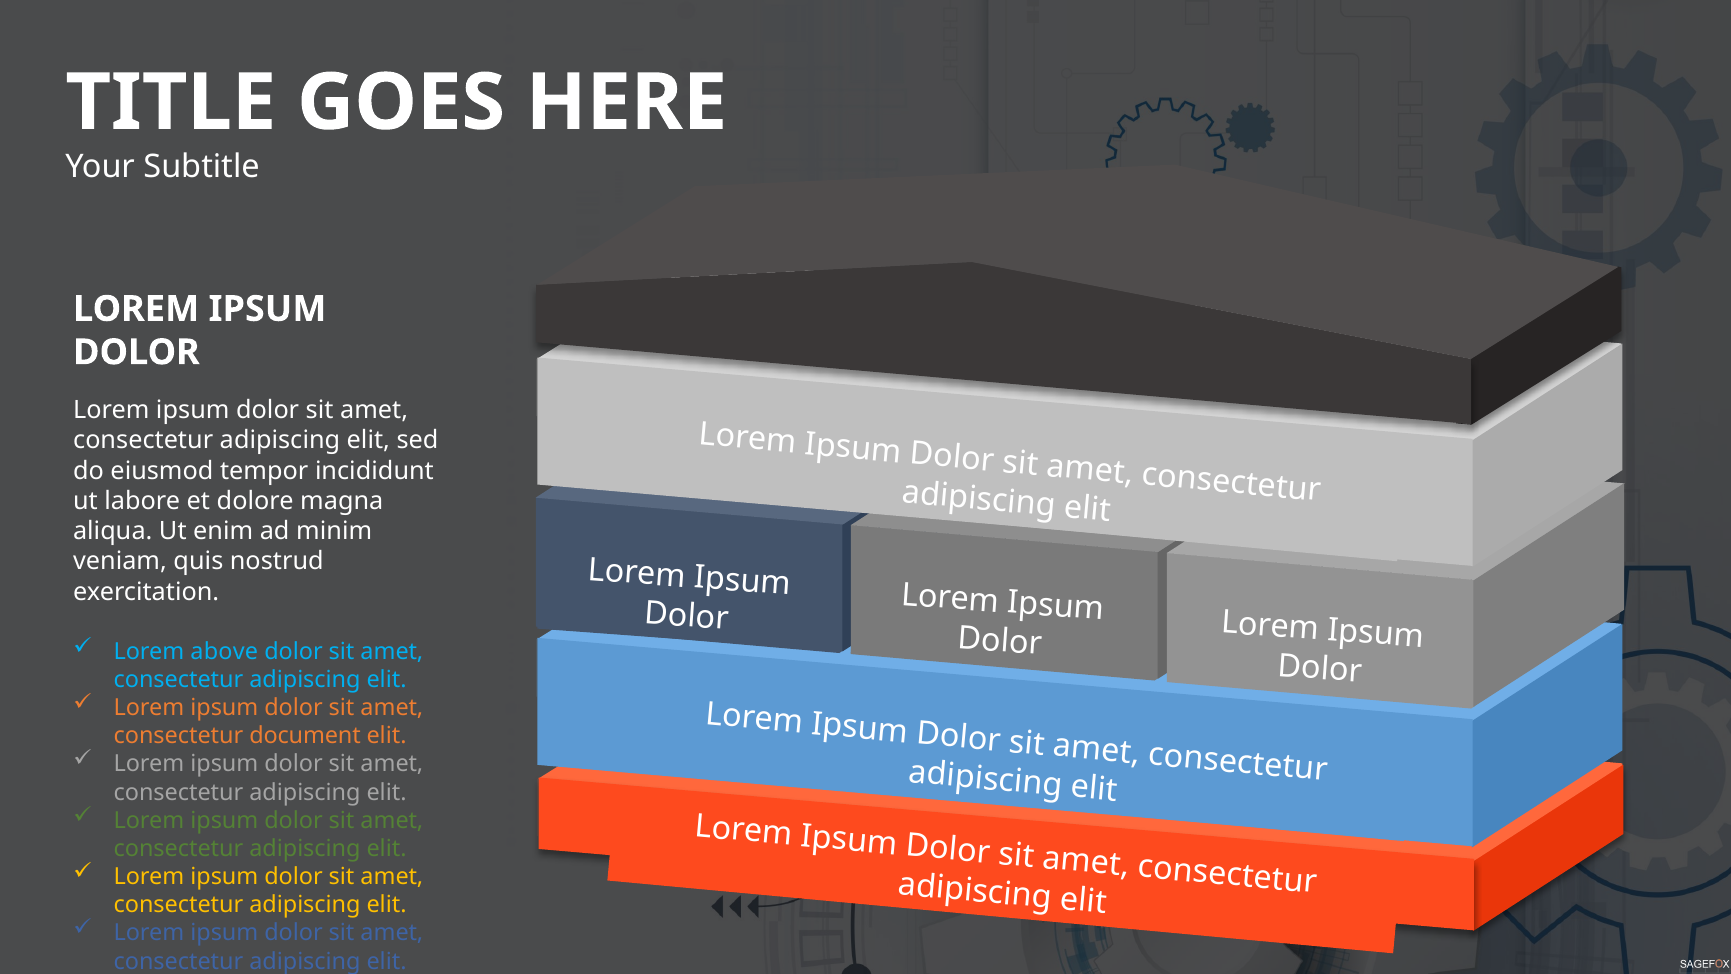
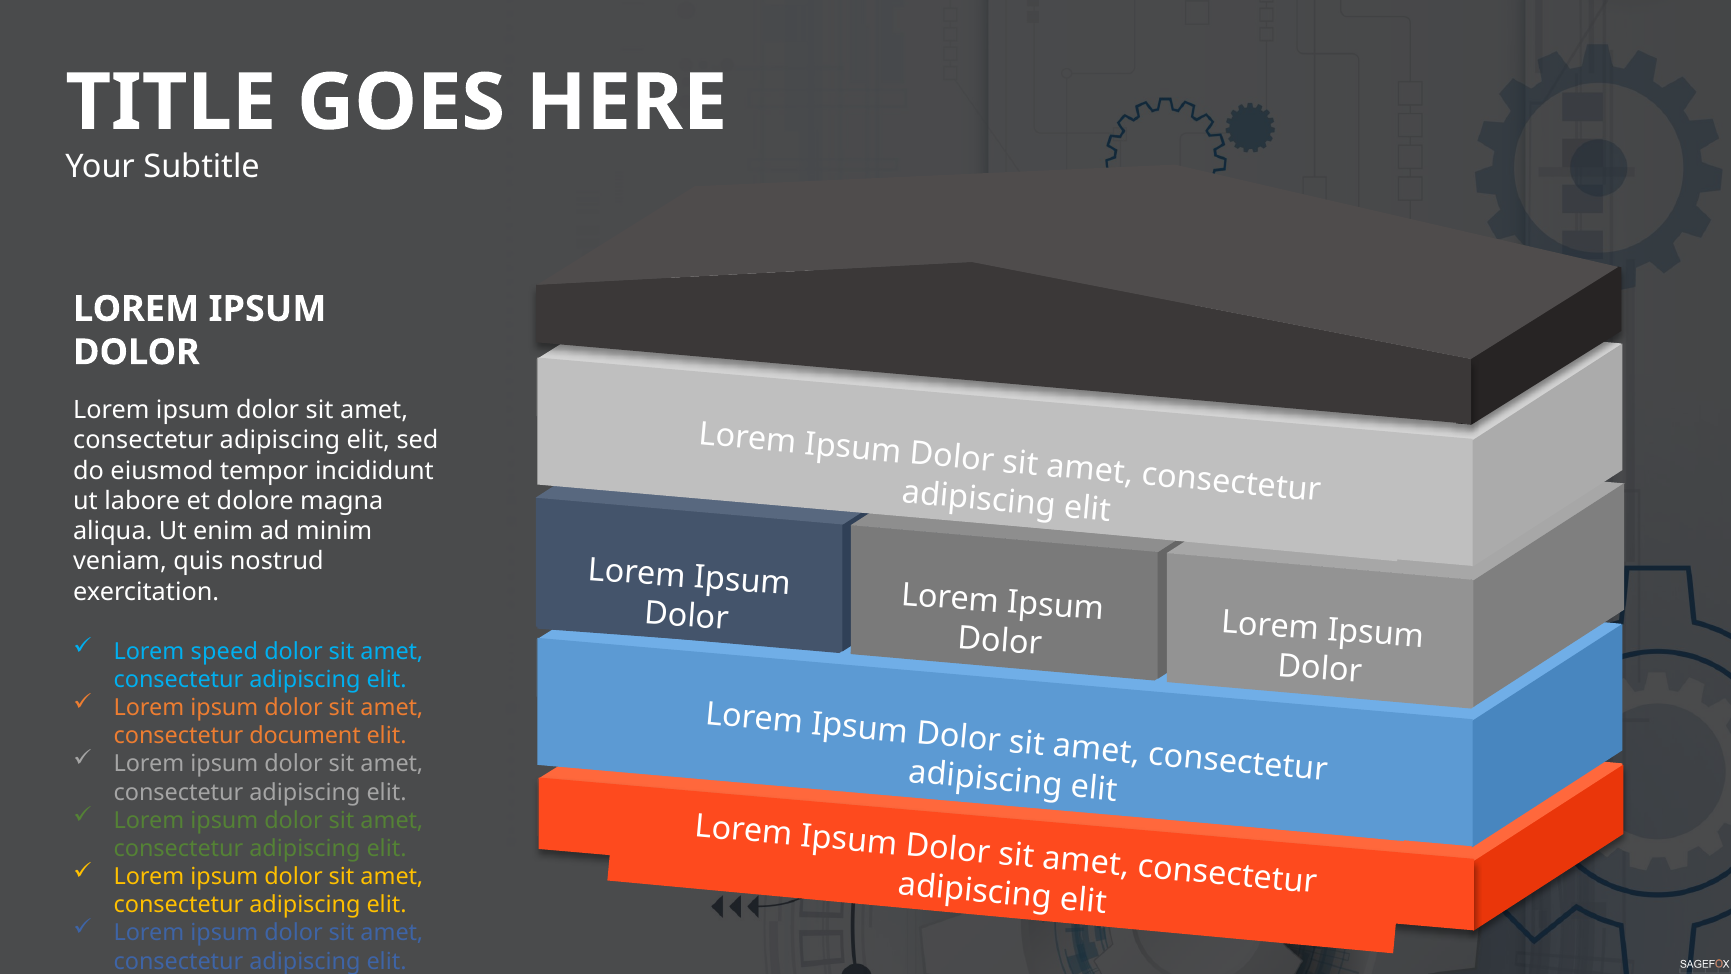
above: above -> speed
